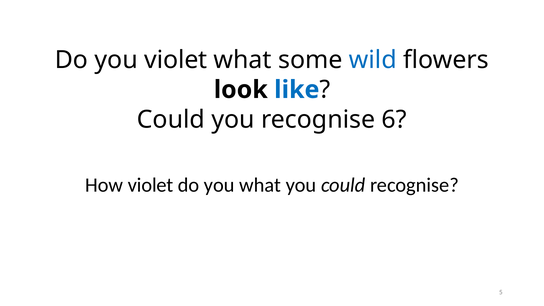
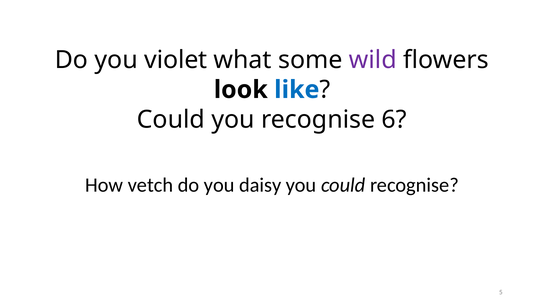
wild colour: blue -> purple
How violet: violet -> vetch
you what: what -> daisy
